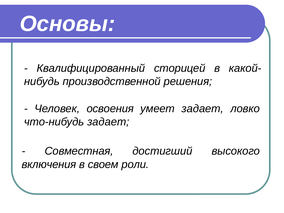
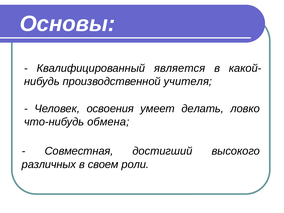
сторицей: сторицей -> является
решения: решения -> учителя
умеет задает: задает -> делать
что-нибудь задает: задает -> обмена
включения: включения -> различных
